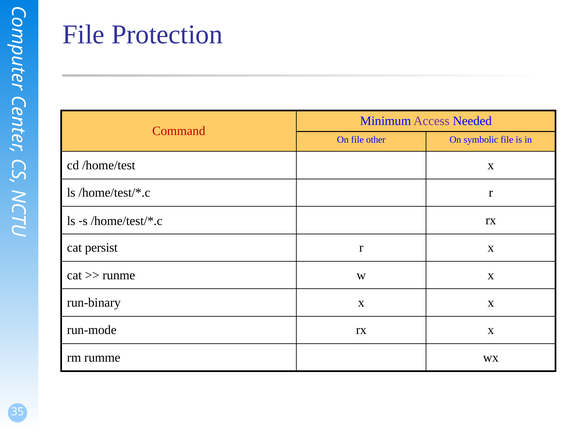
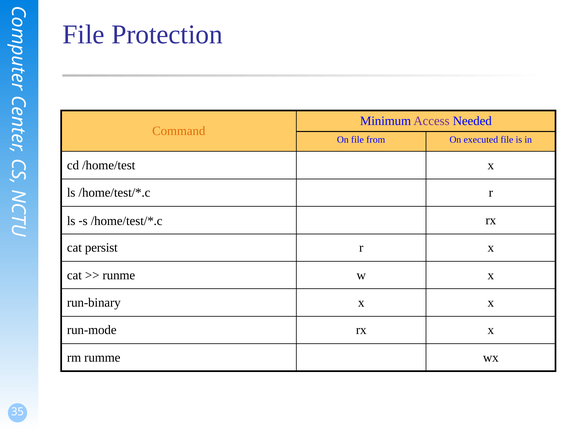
Command colour: red -> orange
other: other -> from
symbolic: symbolic -> executed
